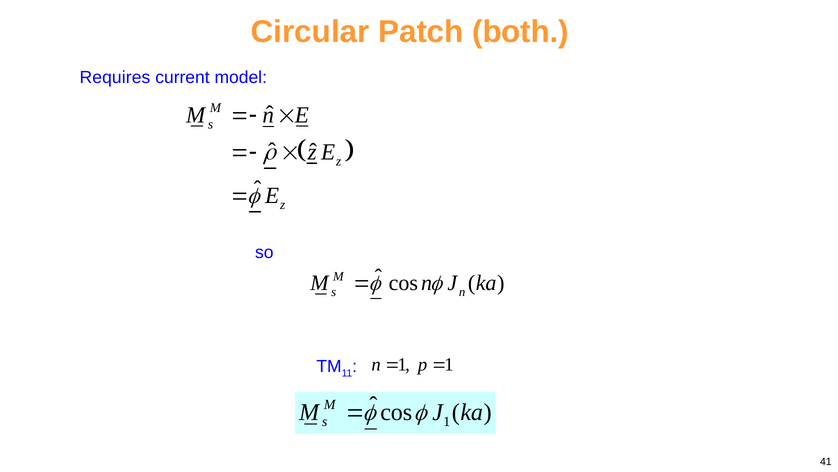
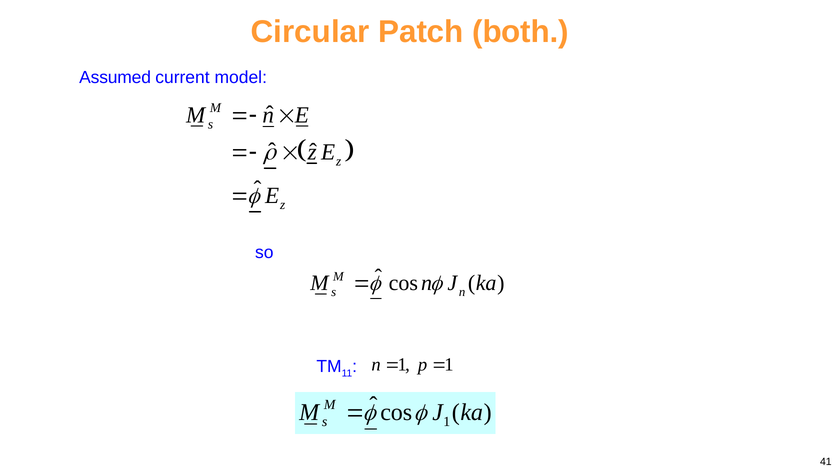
Requires: Requires -> Assumed
